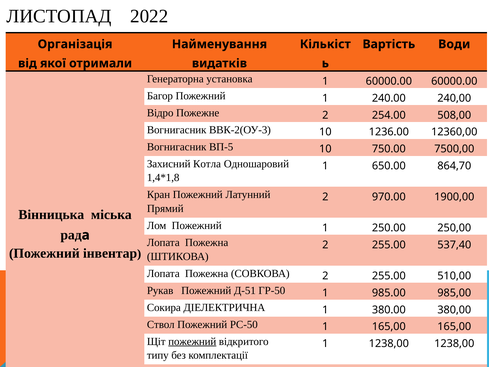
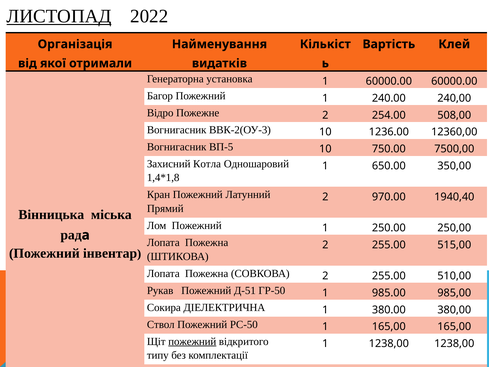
ЛИСТОПАД underline: none -> present
Води: Води -> Клей
864,70: 864,70 -> 350,00
1900,00: 1900,00 -> 1940,40
537,40: 537,40 -> 515,00
